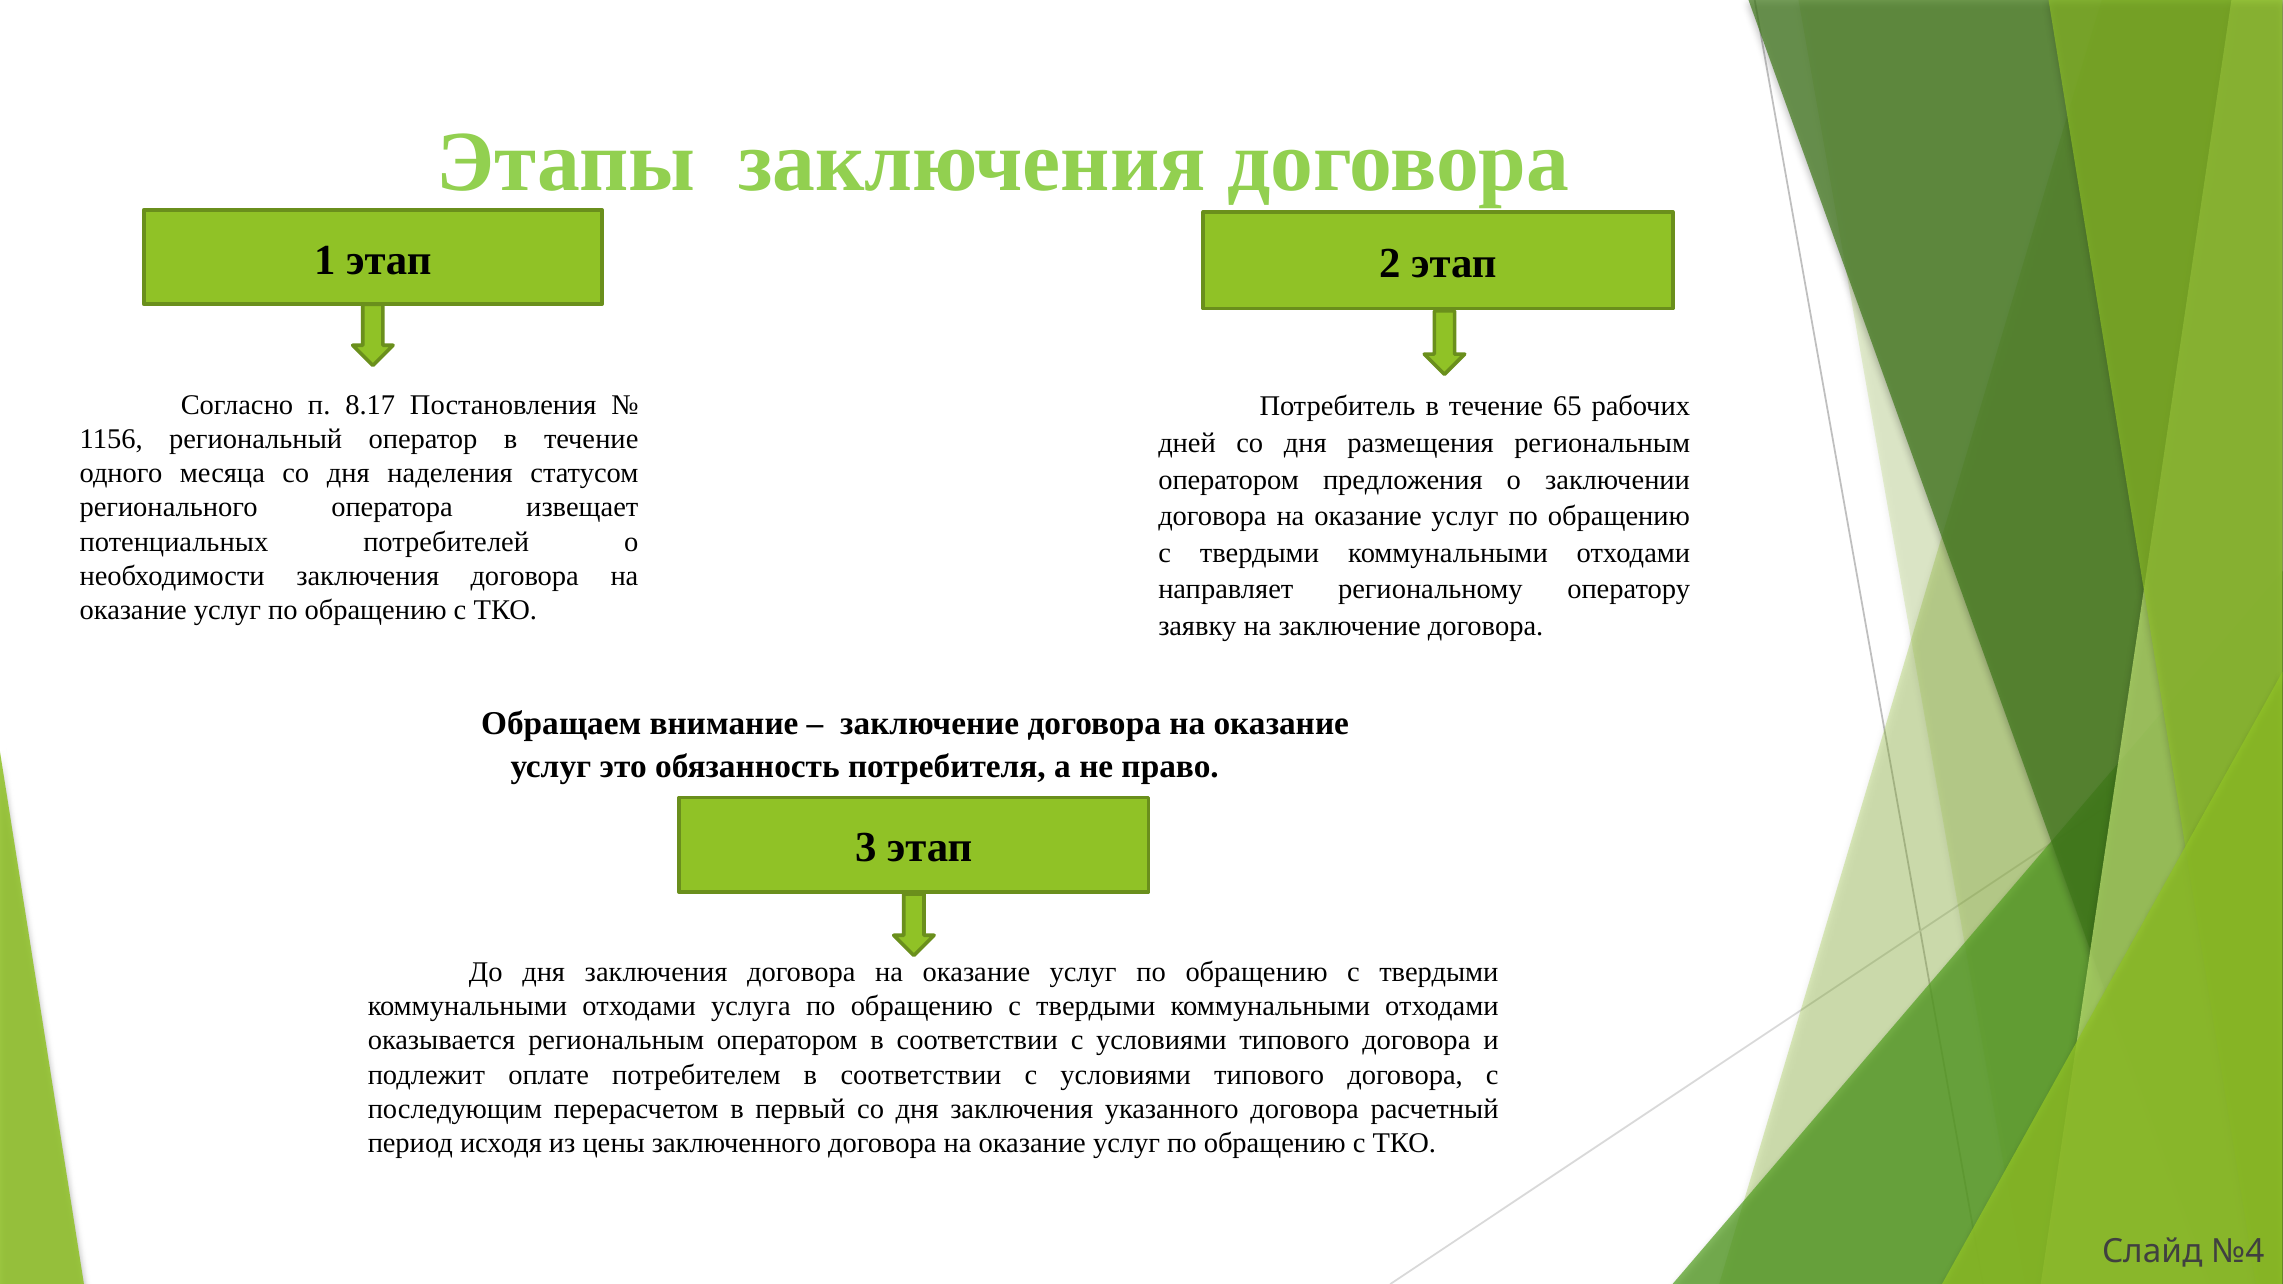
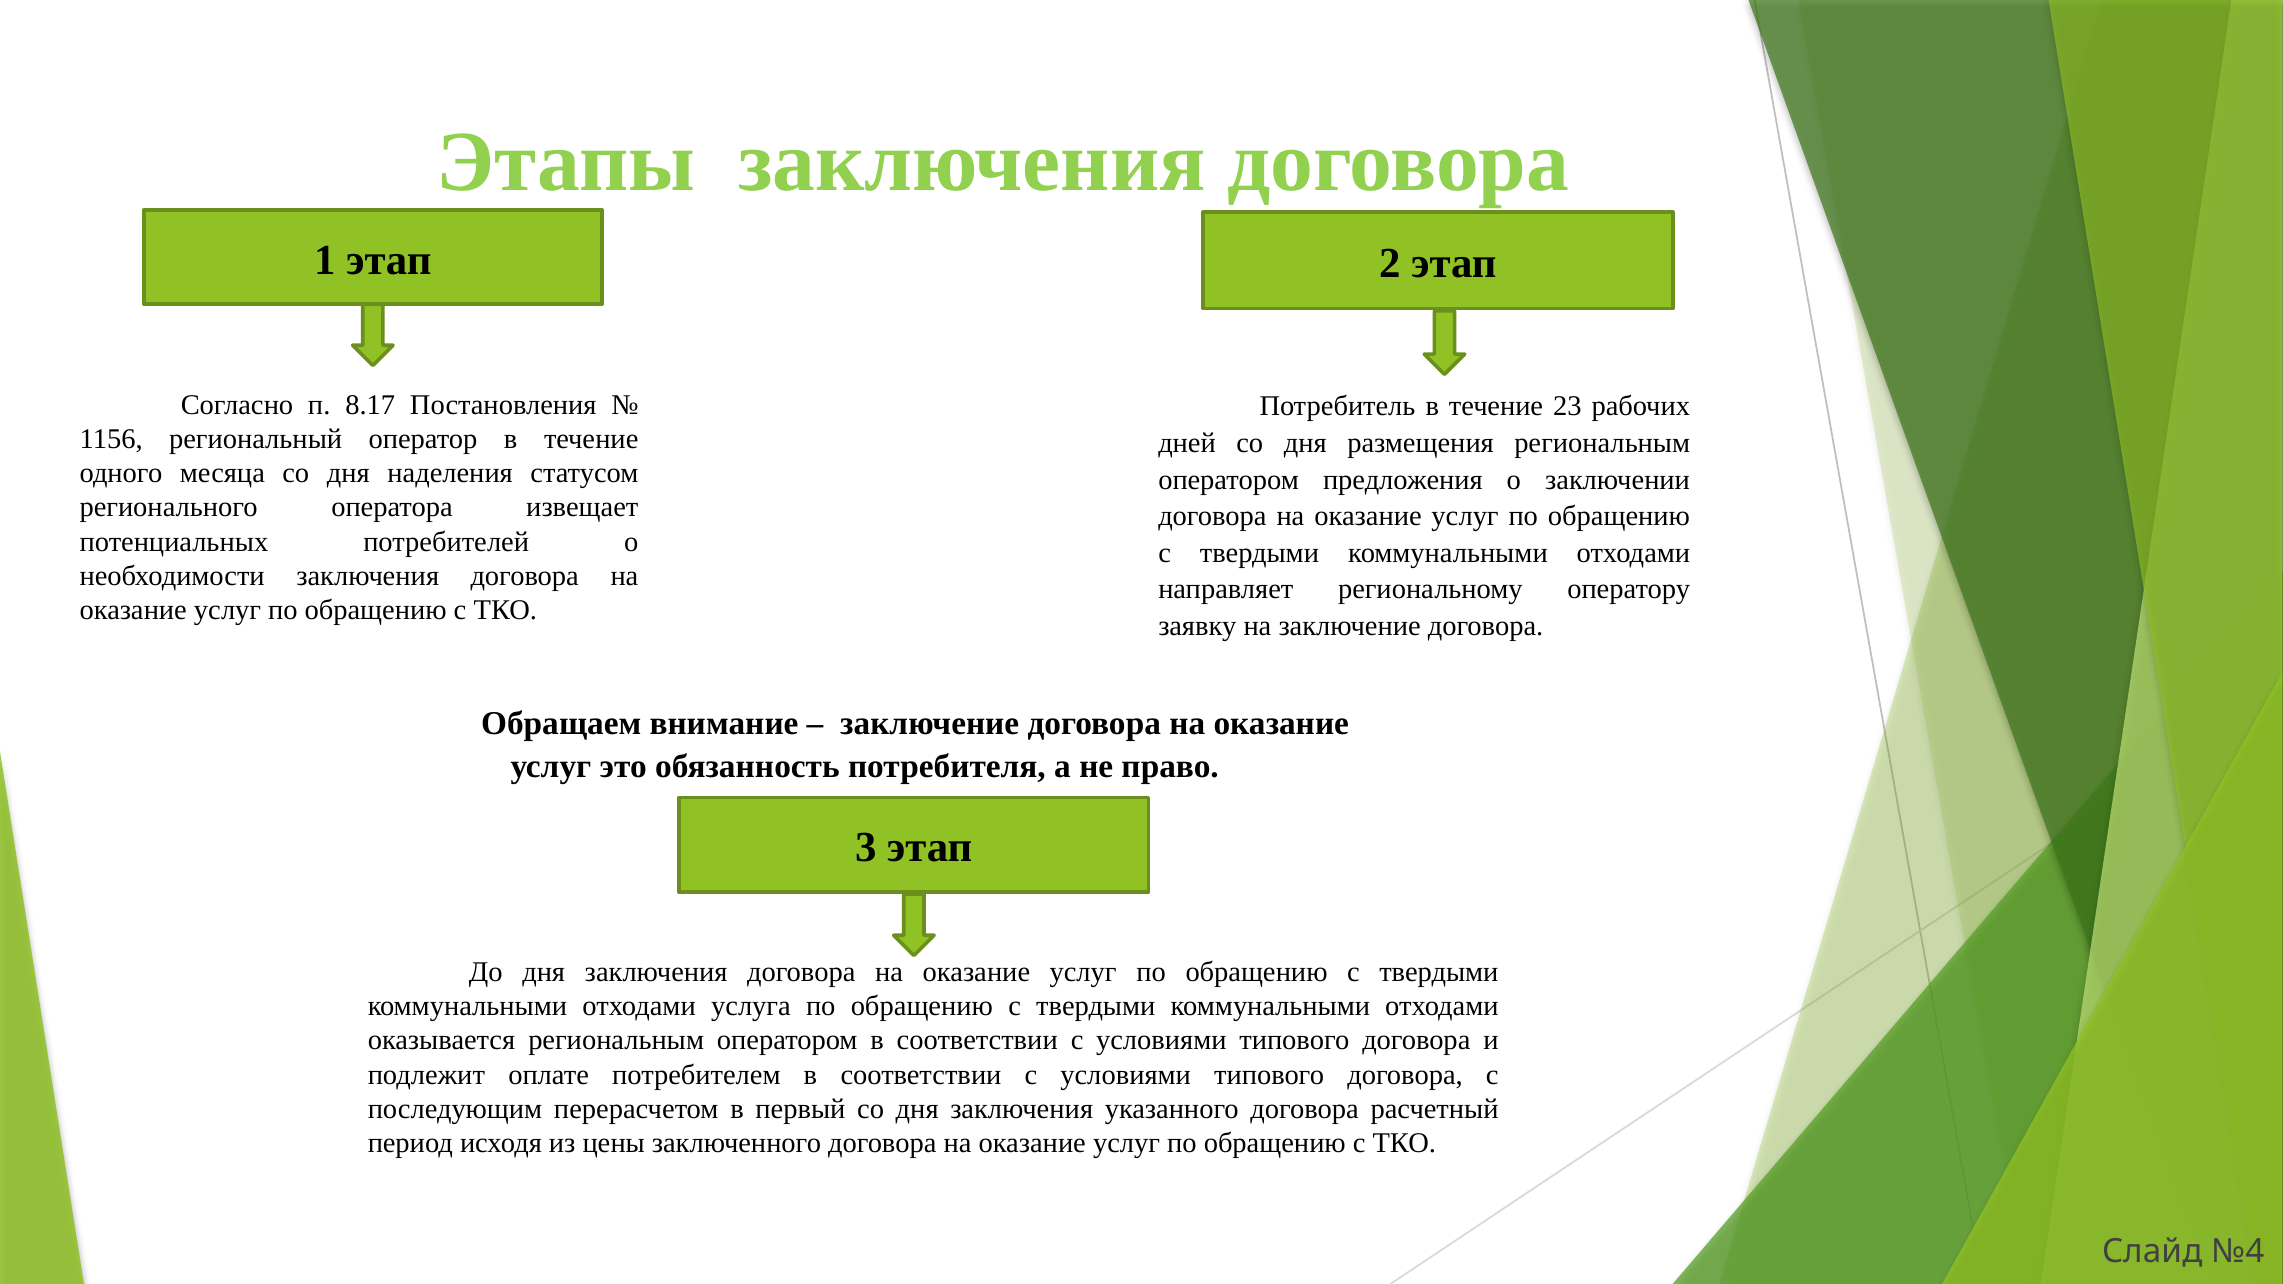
65: 65 -> 23
